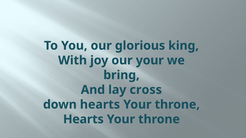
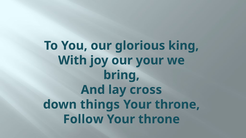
down hearts: hearts -> things
Hearts at (83, 120): Hearts -> Follow
